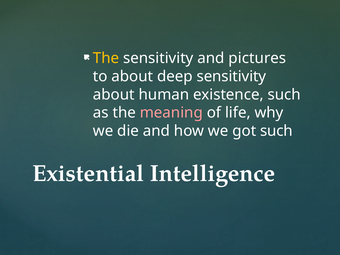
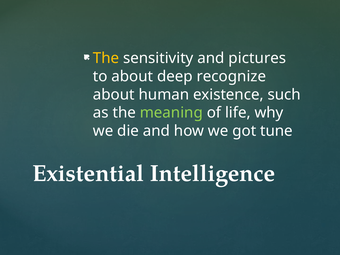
deep sensitivity: sensitivity -> recognize
meaning colour: pink -> light green
got such: such -> tune
